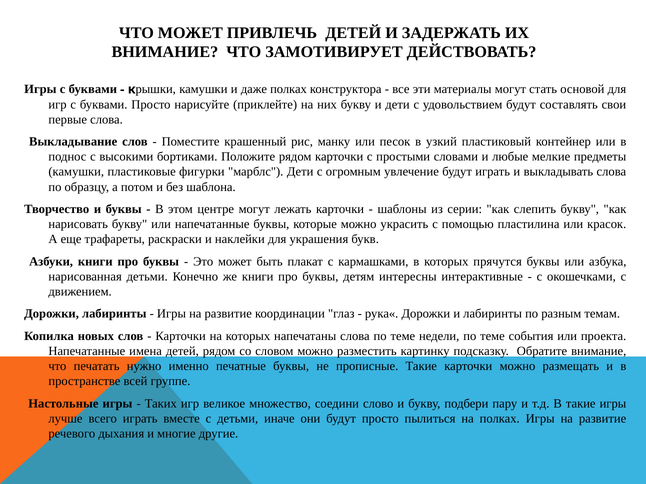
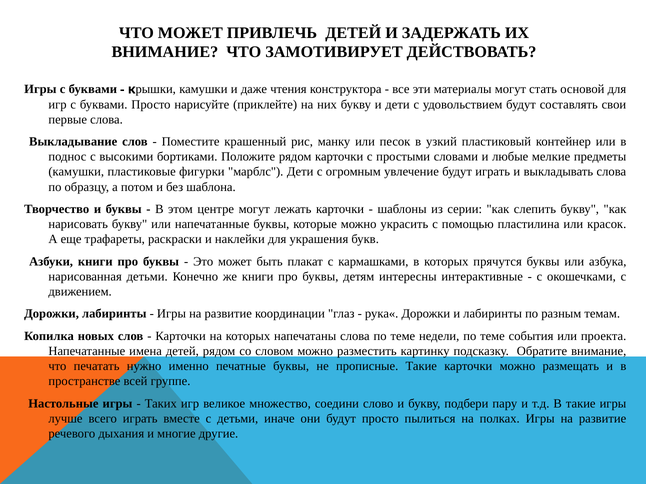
даже полках: полках -> чтения
